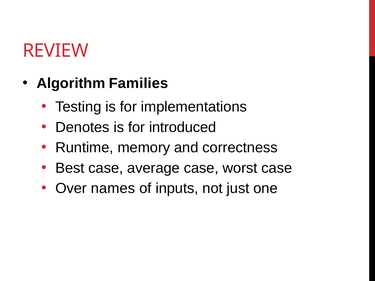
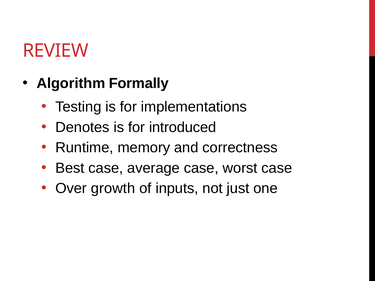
Families: Families -> Formally
names: names -> growth
